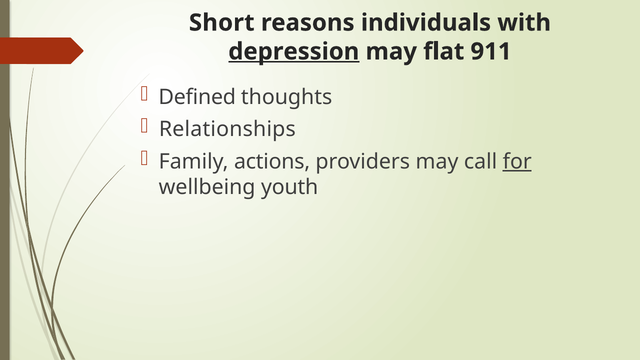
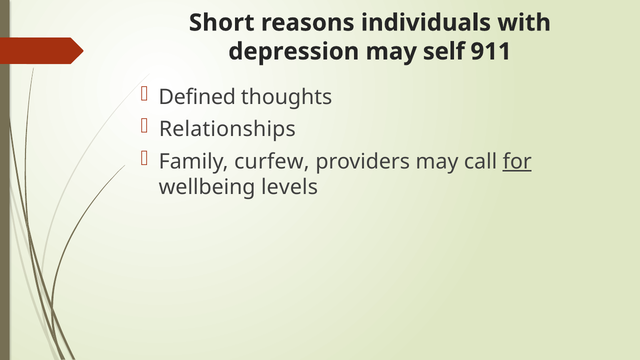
depression underline: present -> none
flat: flat -> self
actions: actions -> curfew
youth: youth -> levels
